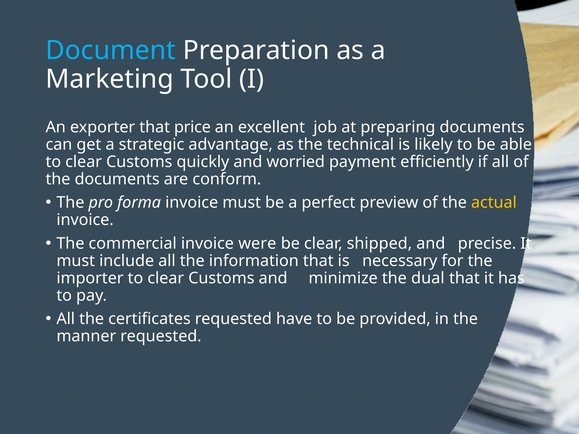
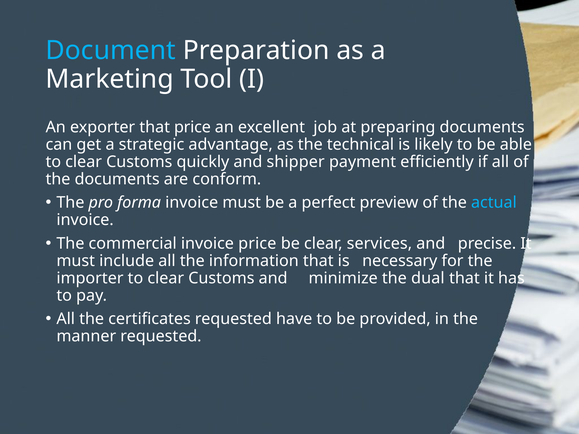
worried: worried -> shipper
actual colour: yellow -> light blue
invoice were: were -> price
shipped: shipped -> services
